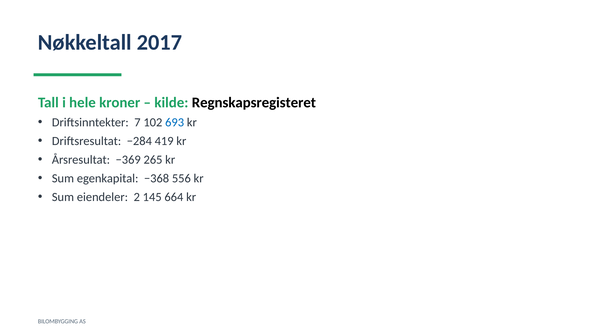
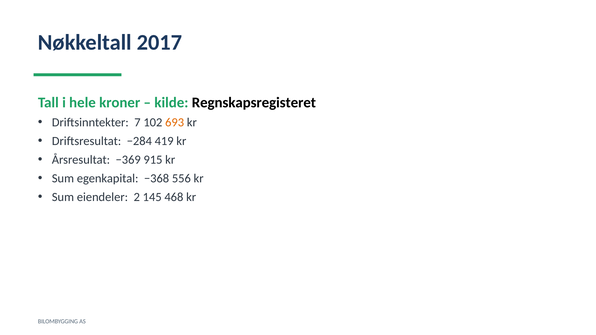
693 colour: blue -> orange
265: 265 -> 915
664: 664 -> 468
